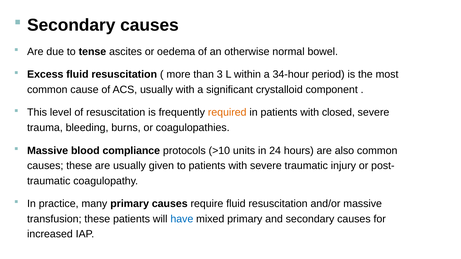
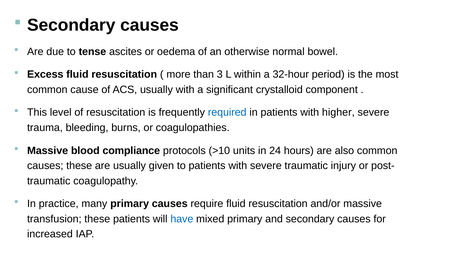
34-hour: 34-hour -> 32-hour
required colour: orange -> blue
closed: closed -> higher
